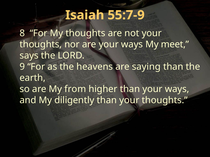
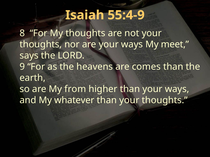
55:7-9: 55:7-9 -> 55:4-9
saying: saying -> comes
diligently: diligently -> whatever
